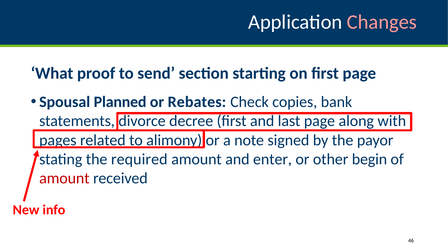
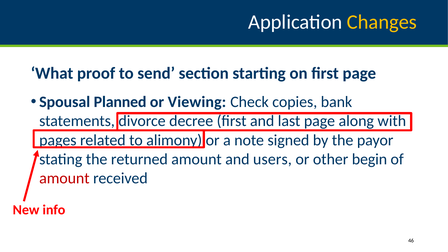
Changes colour: pink -> yellow
Rebates: Rebates -> Viewing
required: required -> returned
enter: enter -> users
